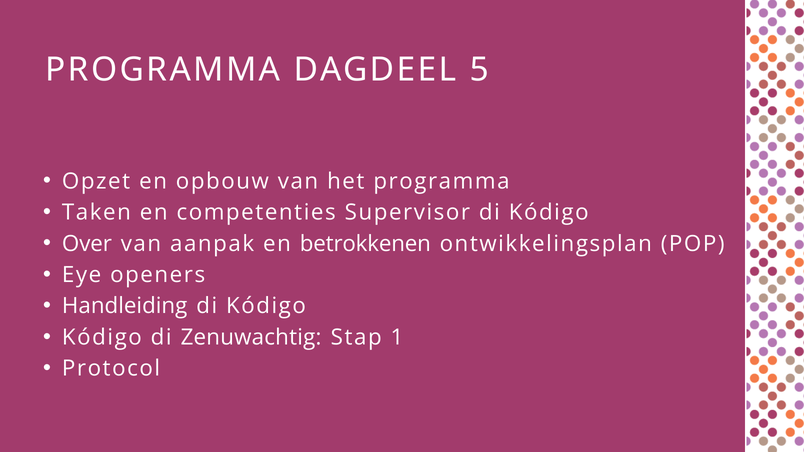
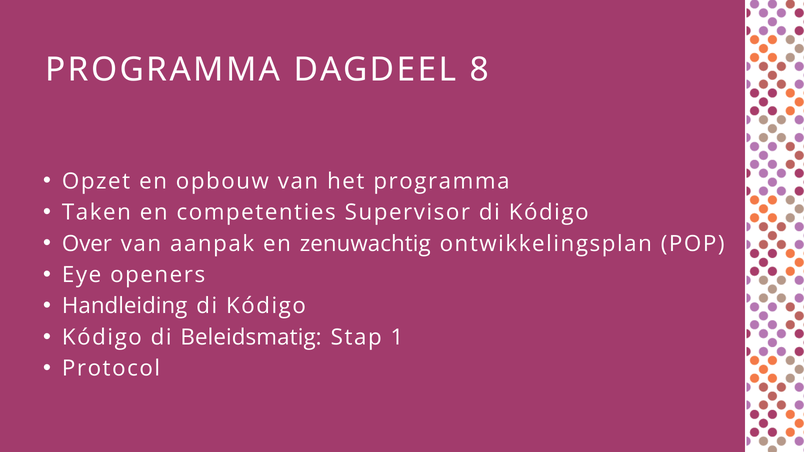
5: 5 -> 8
betrokkenen: betrokkenen -> zenuwachtig
Zenuwachtig: Zenuwachtig -> Beleidsmatig
